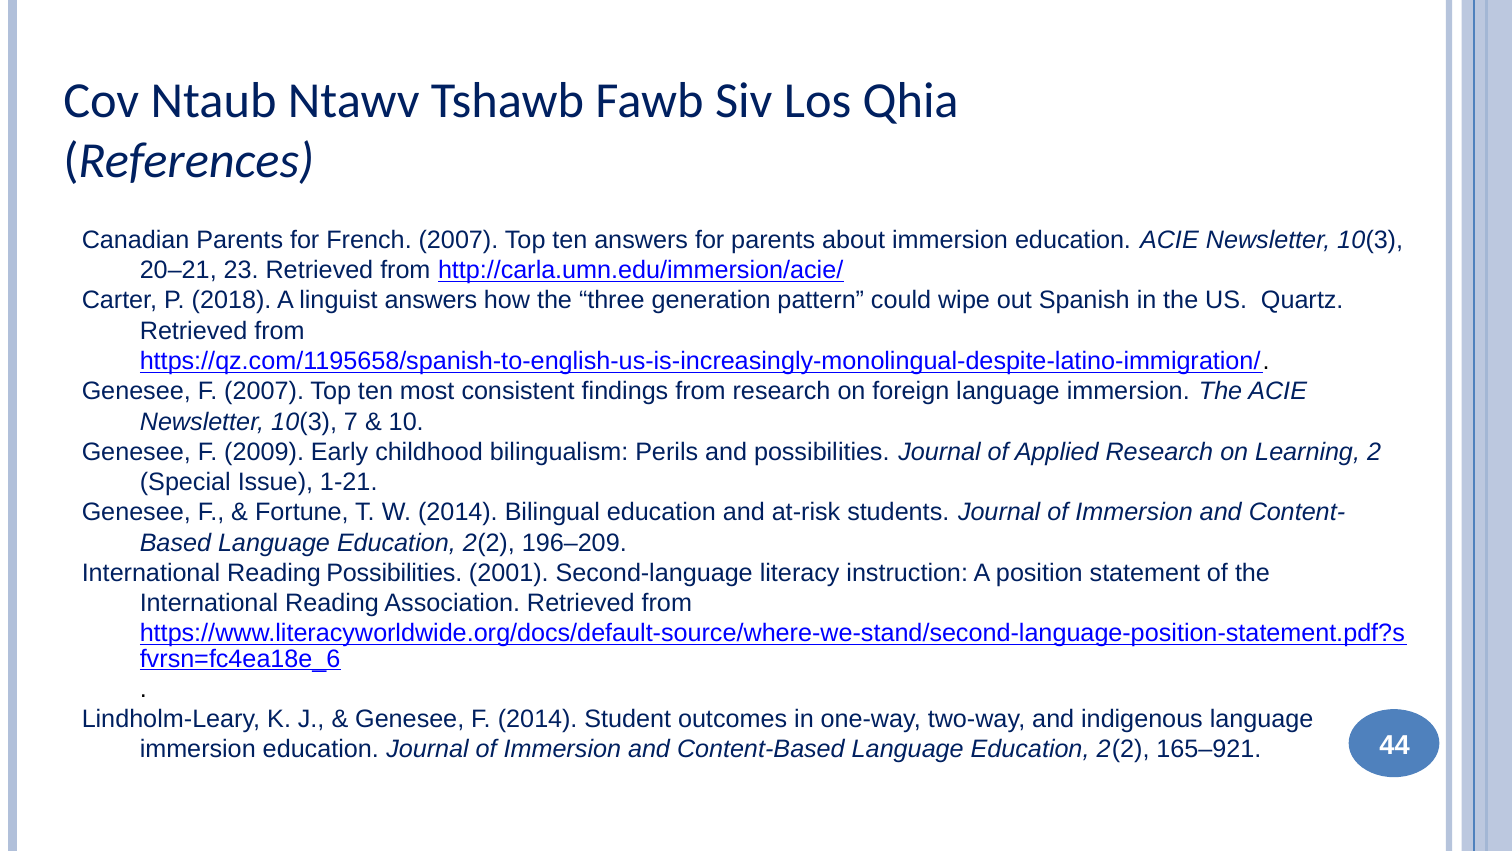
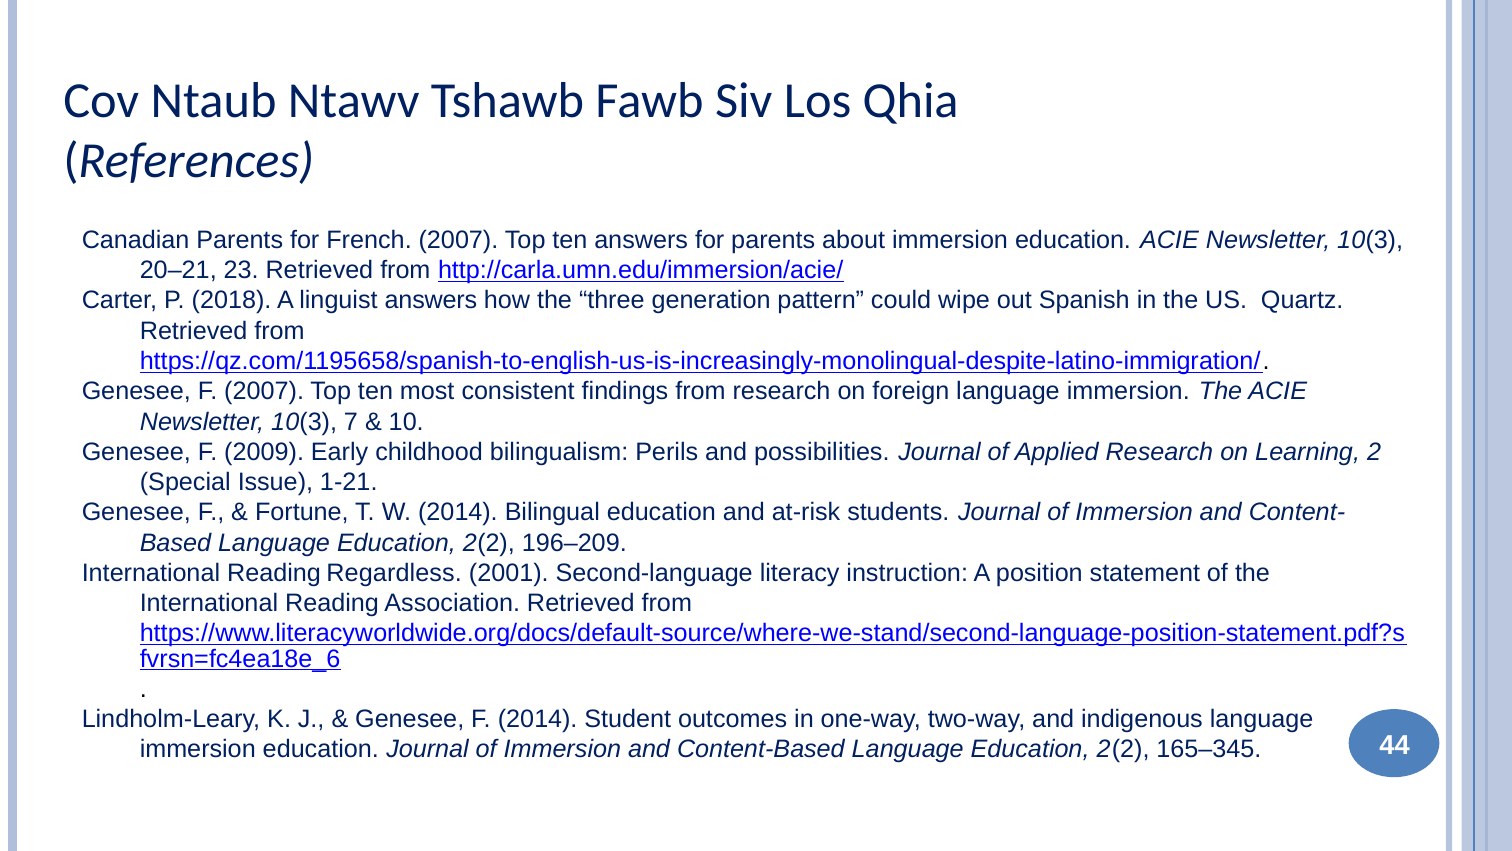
Reading Possibilities: Possibilities -> Regardless
165–921: 165–921 -> 165–345
